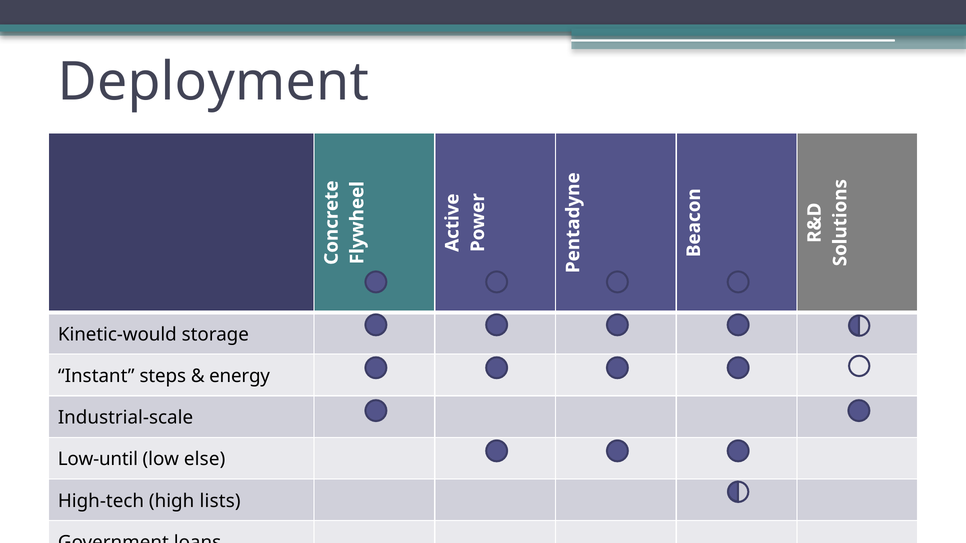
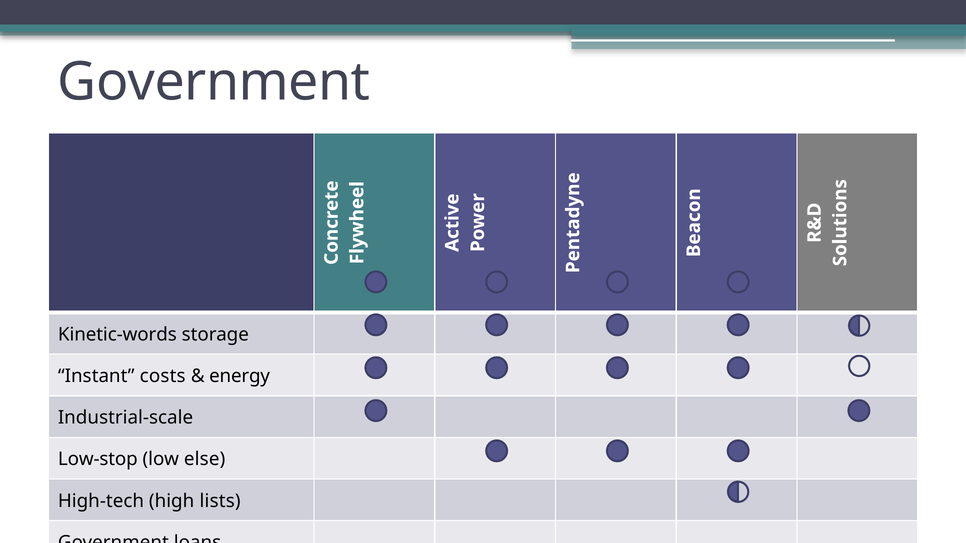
Deployment at (213, 82): Deployment -> Government
Kinetic-would: Kinetic-would -> Kinetic-words
steps: steps -> costs
Low-until: Low-until -> Low-stop
